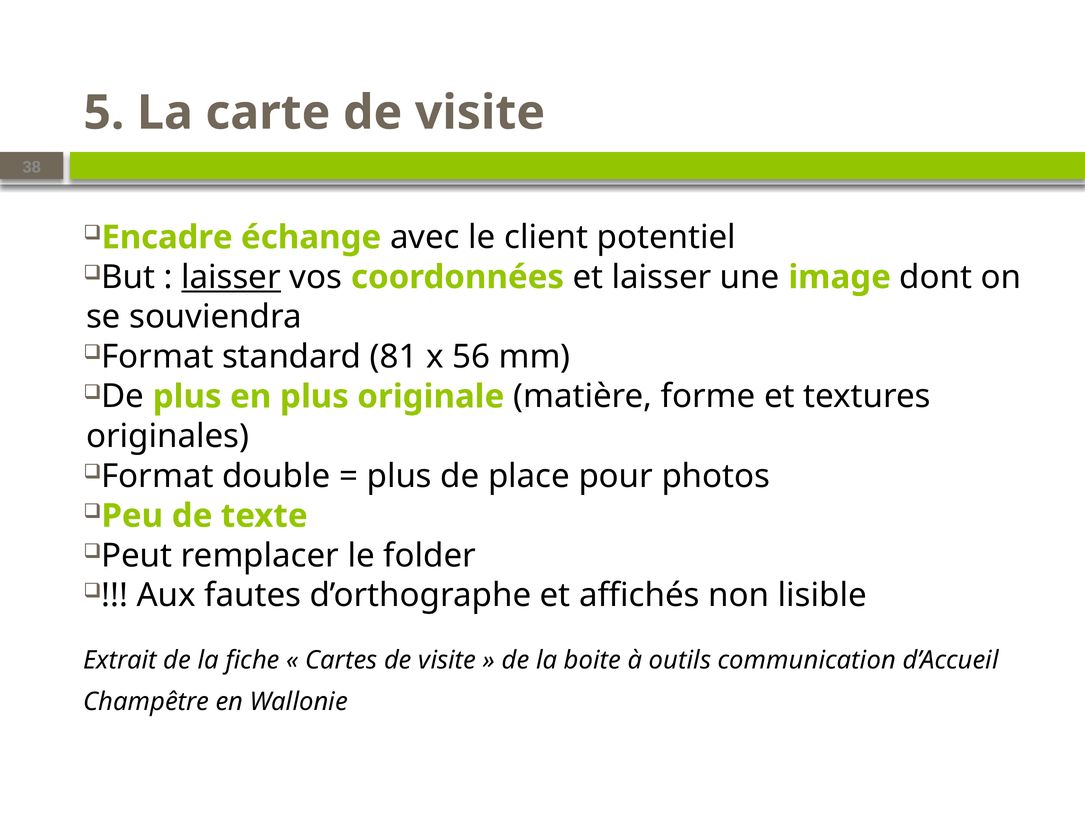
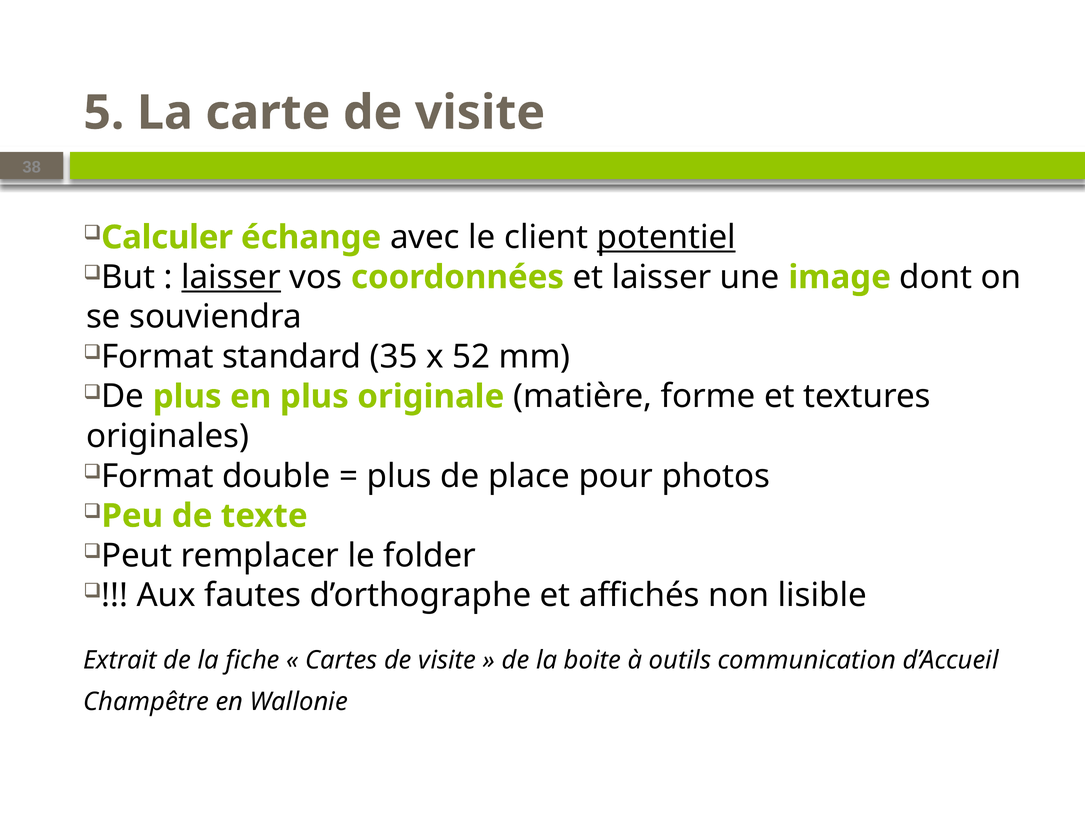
Encadre: Encadre -> Calculer
potentiel underline: none -> present
81: 81 -> 35
56: 56 -> 52
